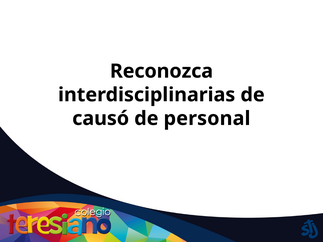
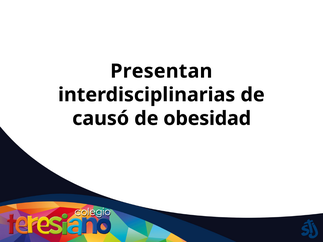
Reconozca: Reconozca -> Presentan
personal: personal -> obesidad
